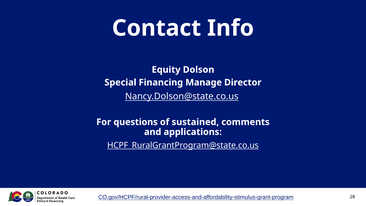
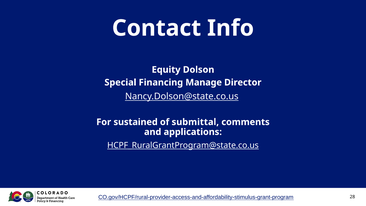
questions: questions -> sustained
sustained: sustained -> submittal
